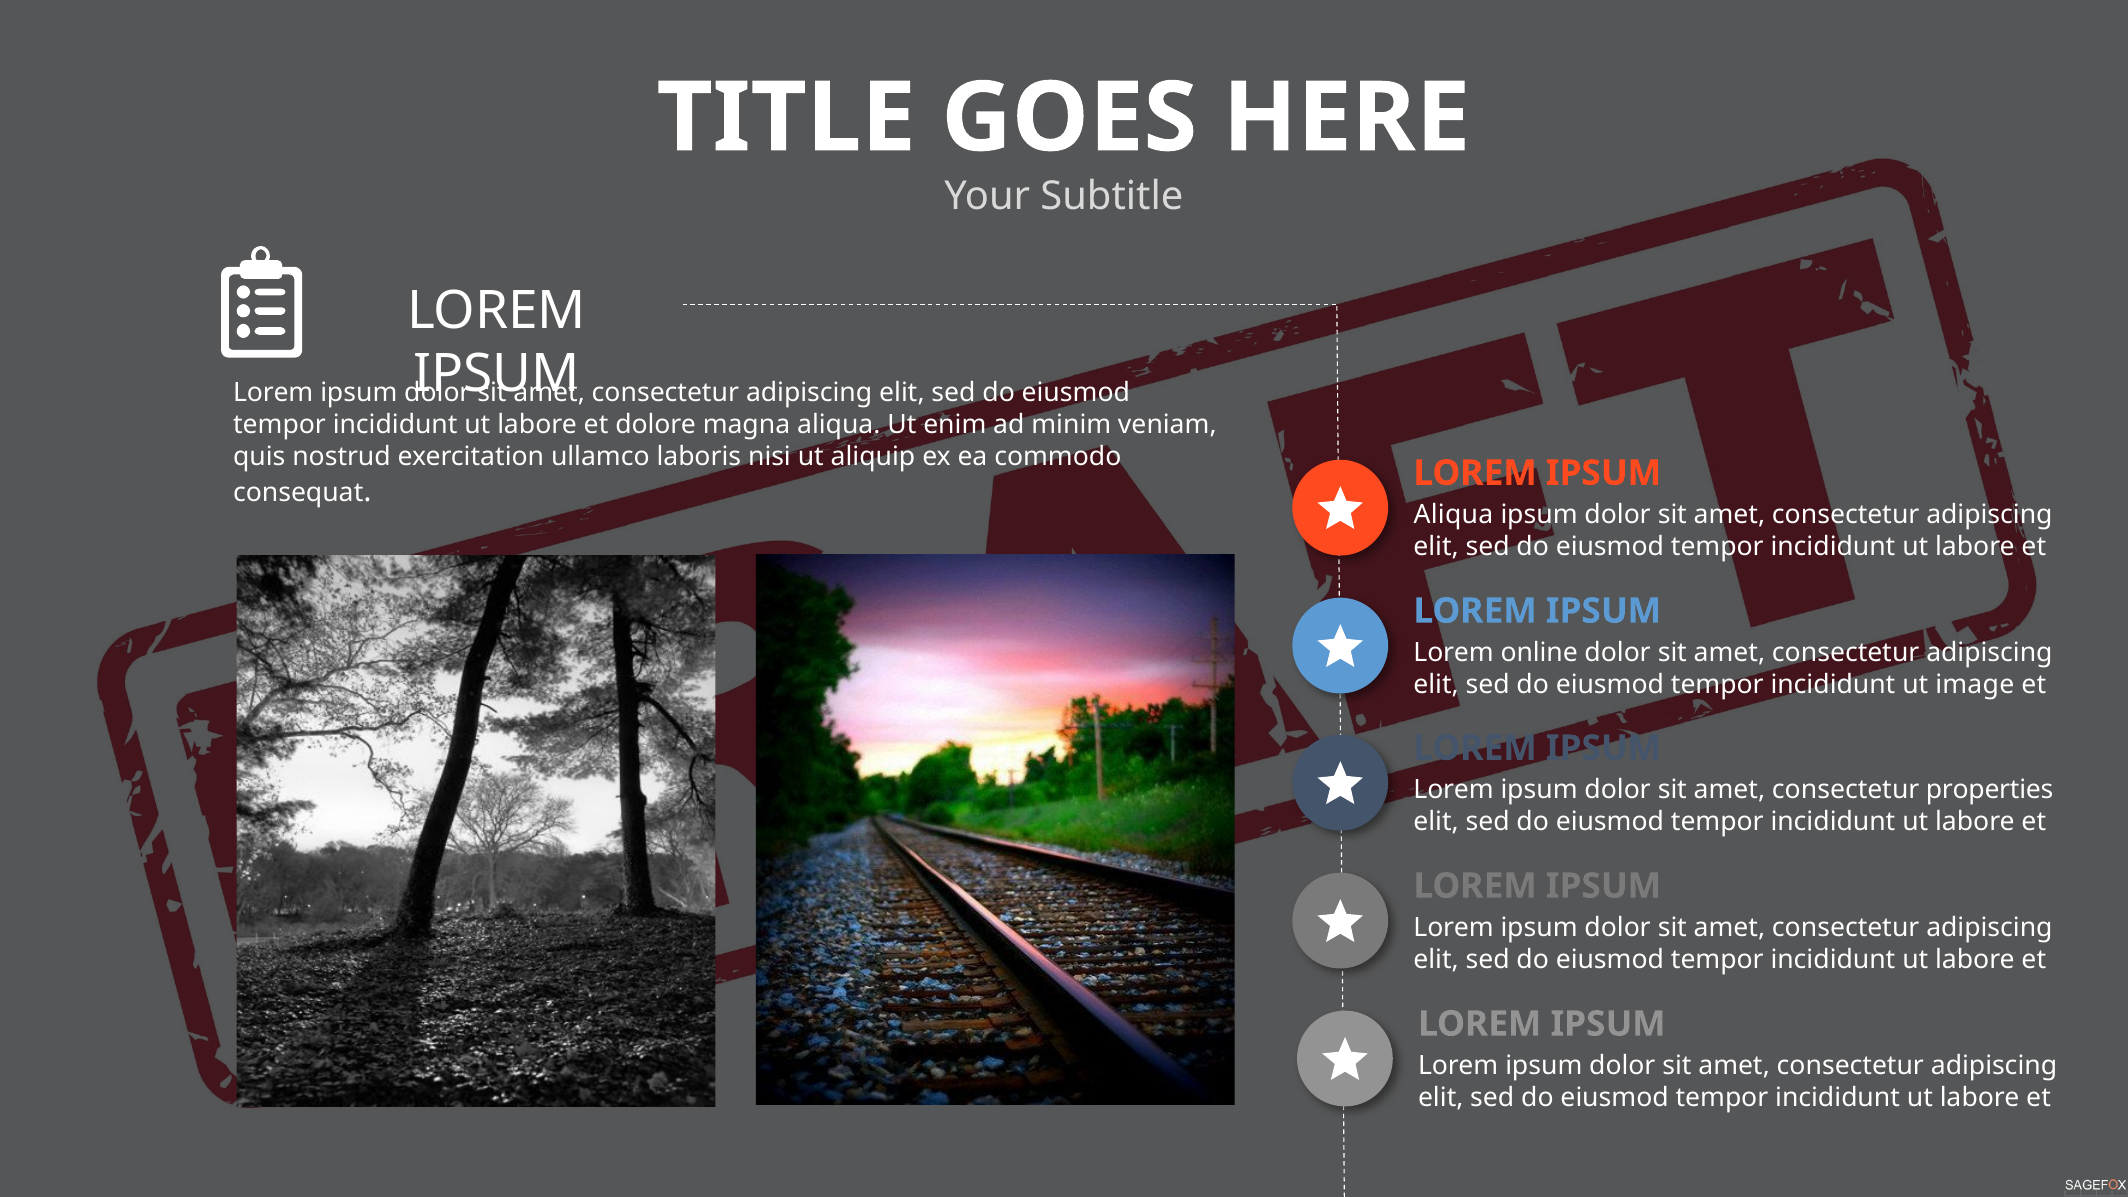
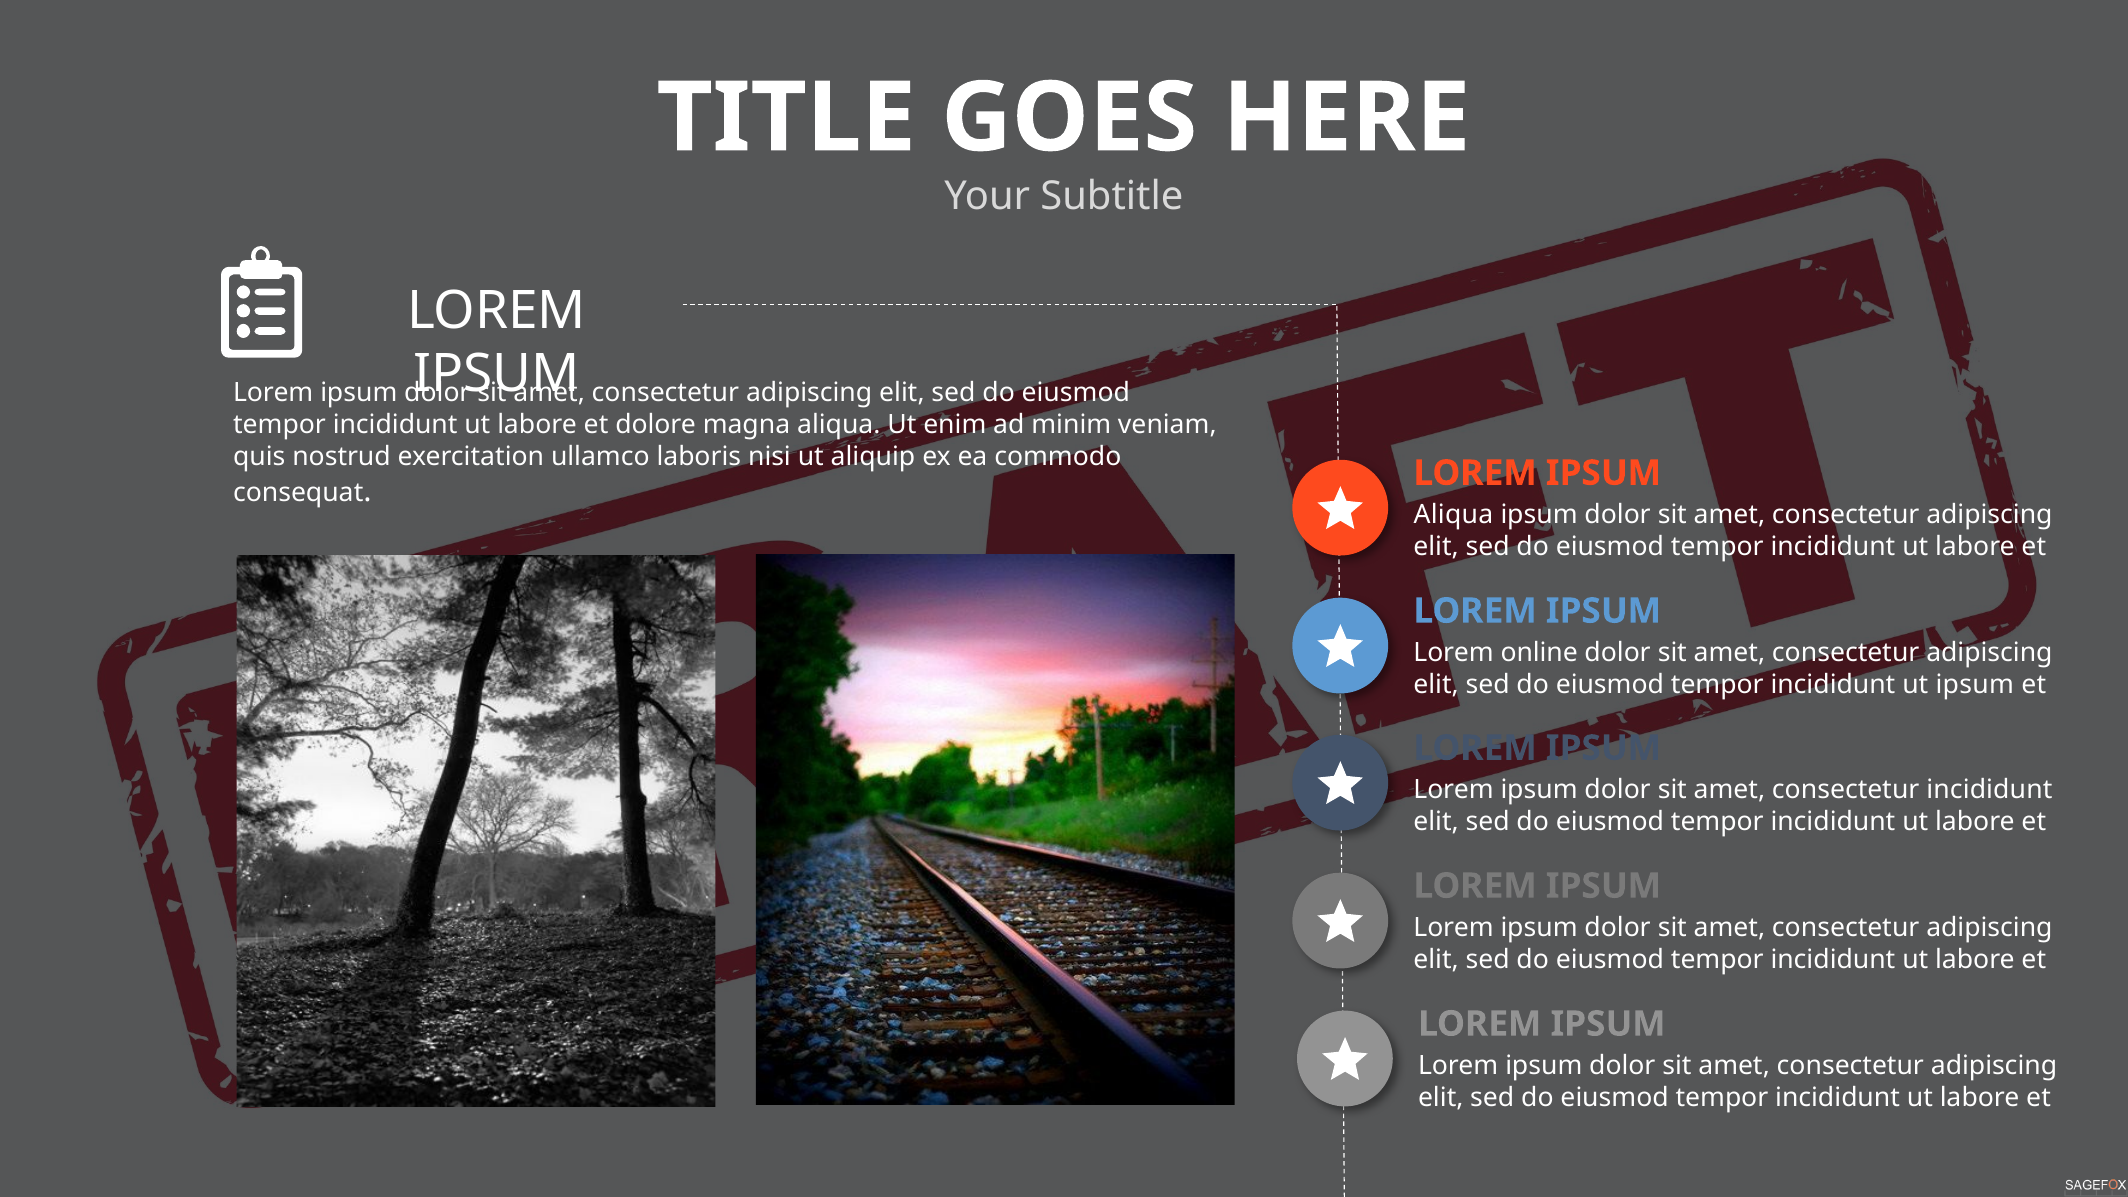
ut image: image -> ipsum
consectetur properties: properties -> incididunt
